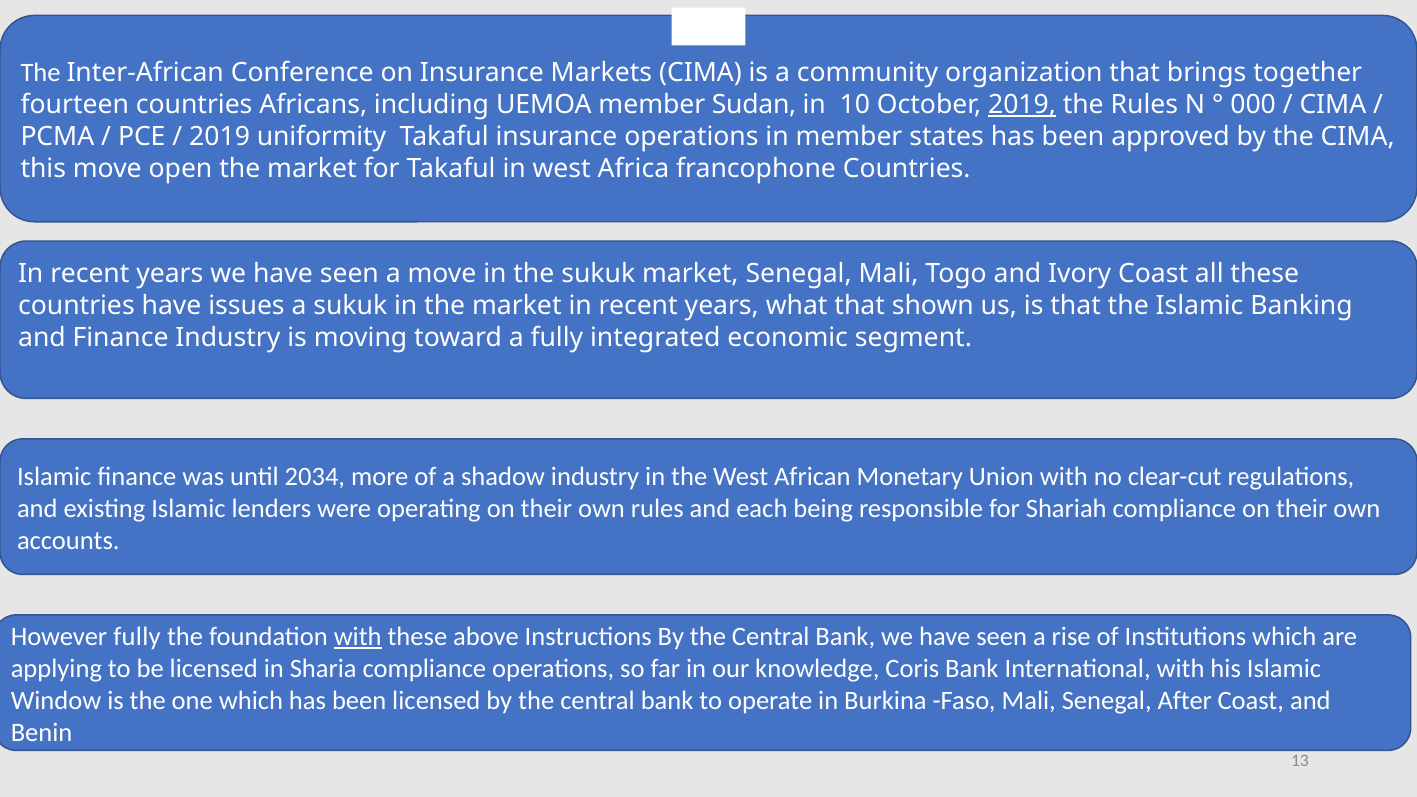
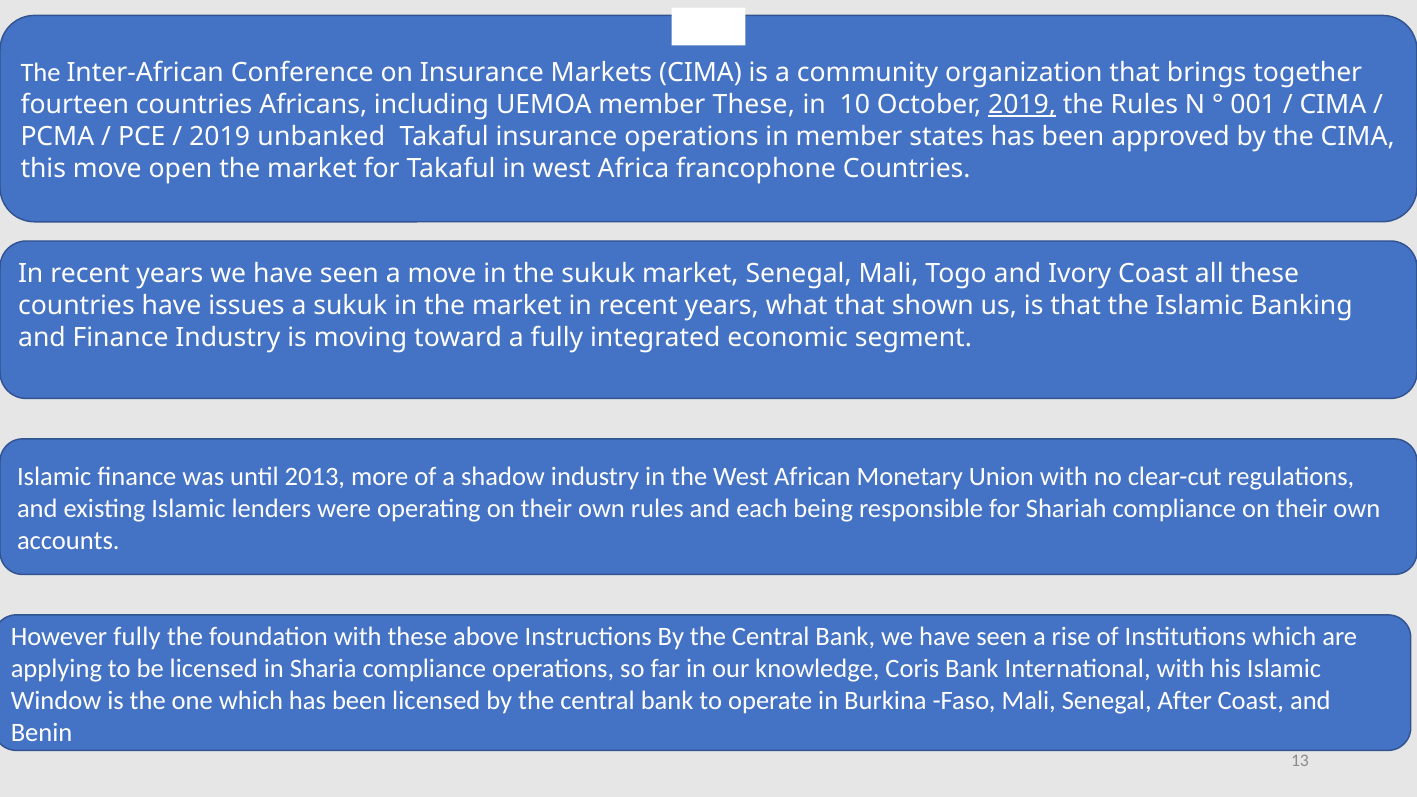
member Sudan: Sudan -> These
000: 000 -> 001
uniformity: uniformity -> unbanked
2034: 2034 -> 2013
with at (358, 637) underline: present -> none
